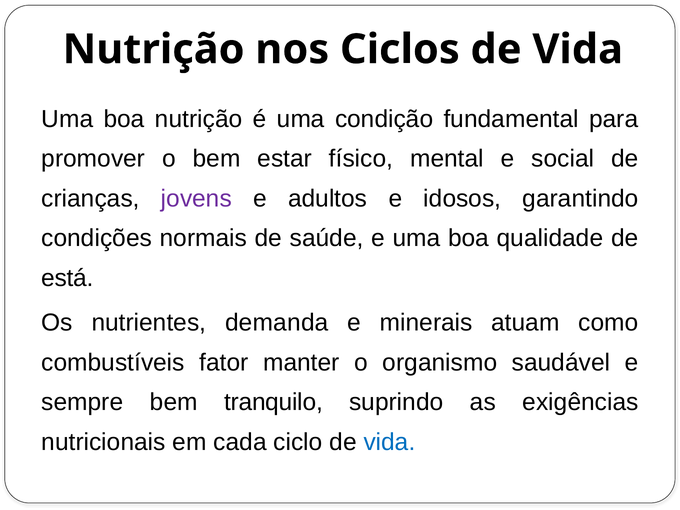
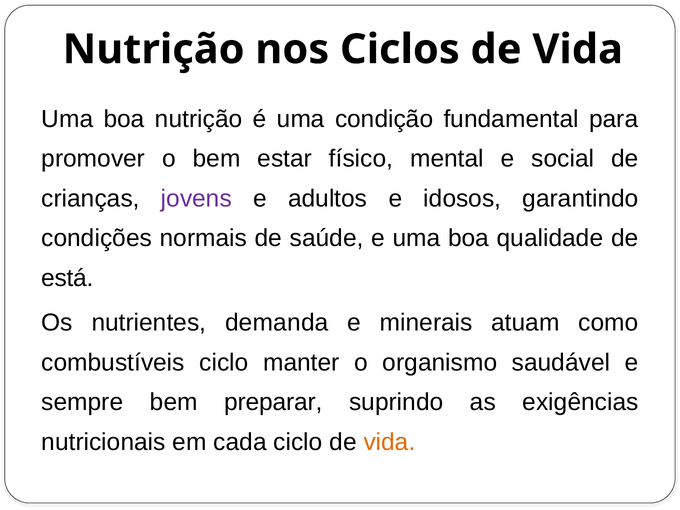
combustíveis fator: fator -> ciclo
tranquilo: tranquilo -> preparar
vida at (389, 442) colour: blue -> orange
